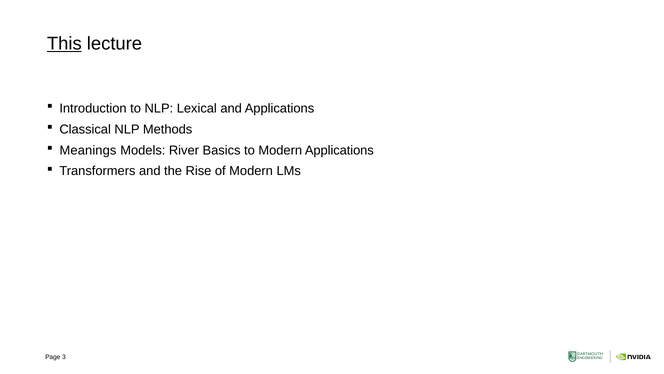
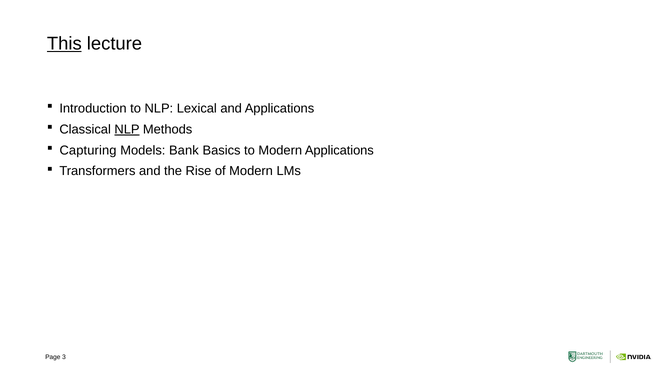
NLP at (127, 129) underline: none -> present
Meanings: Meanings -> Capturing
River: River -> Bank
